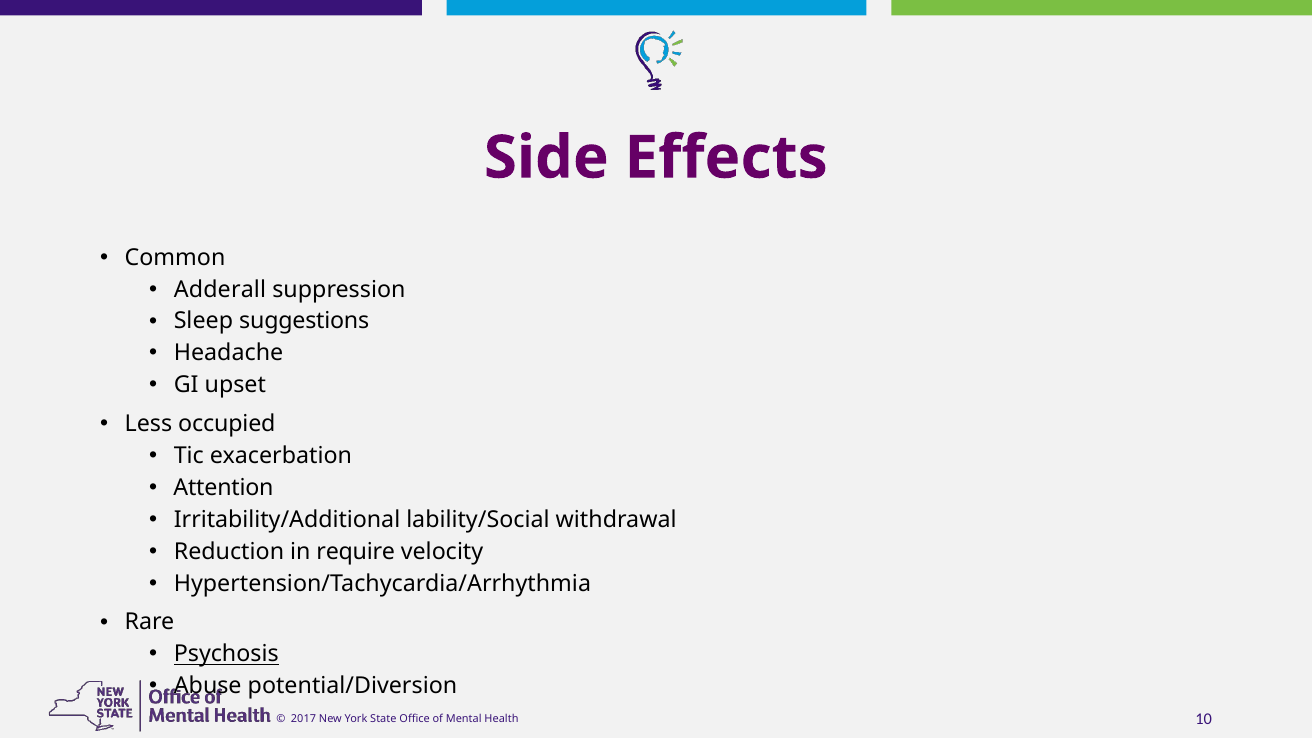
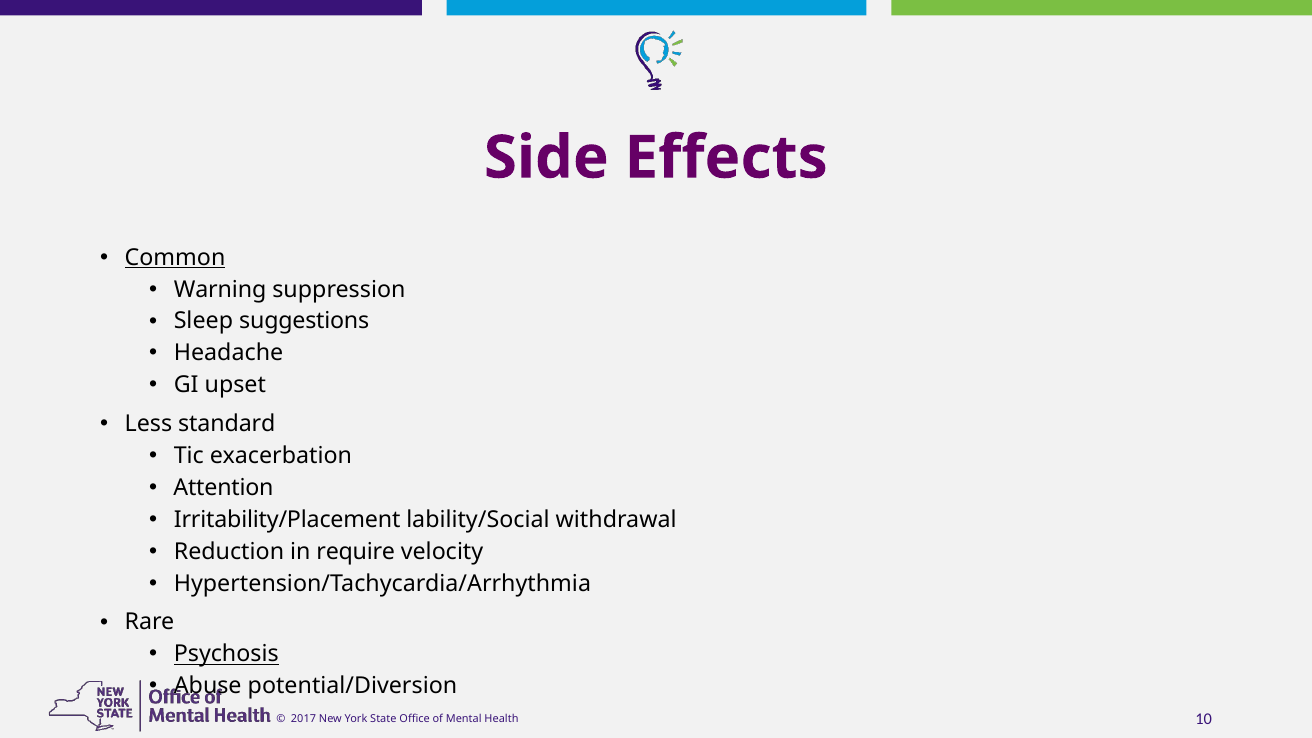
Common underline: none -> present
Adderall: Adderall -> Warning
occupied: occupied -> standard
Irritability/Additional: Irritability/Additional -> Irritability/Placement
